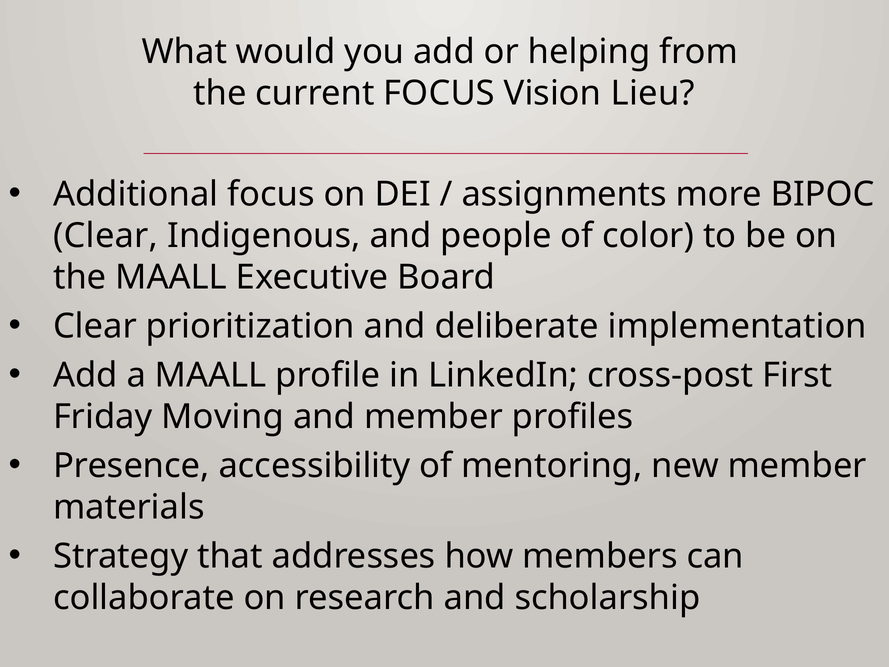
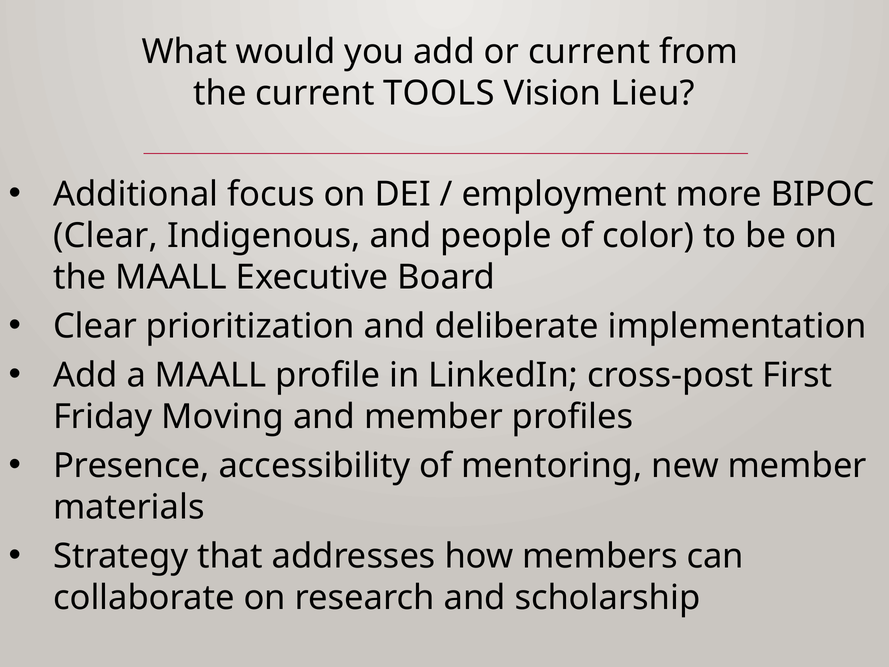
or helping: helping -> current
current FOCUS: FOCUS -> TOOLS
assignments: assignments -> employment
